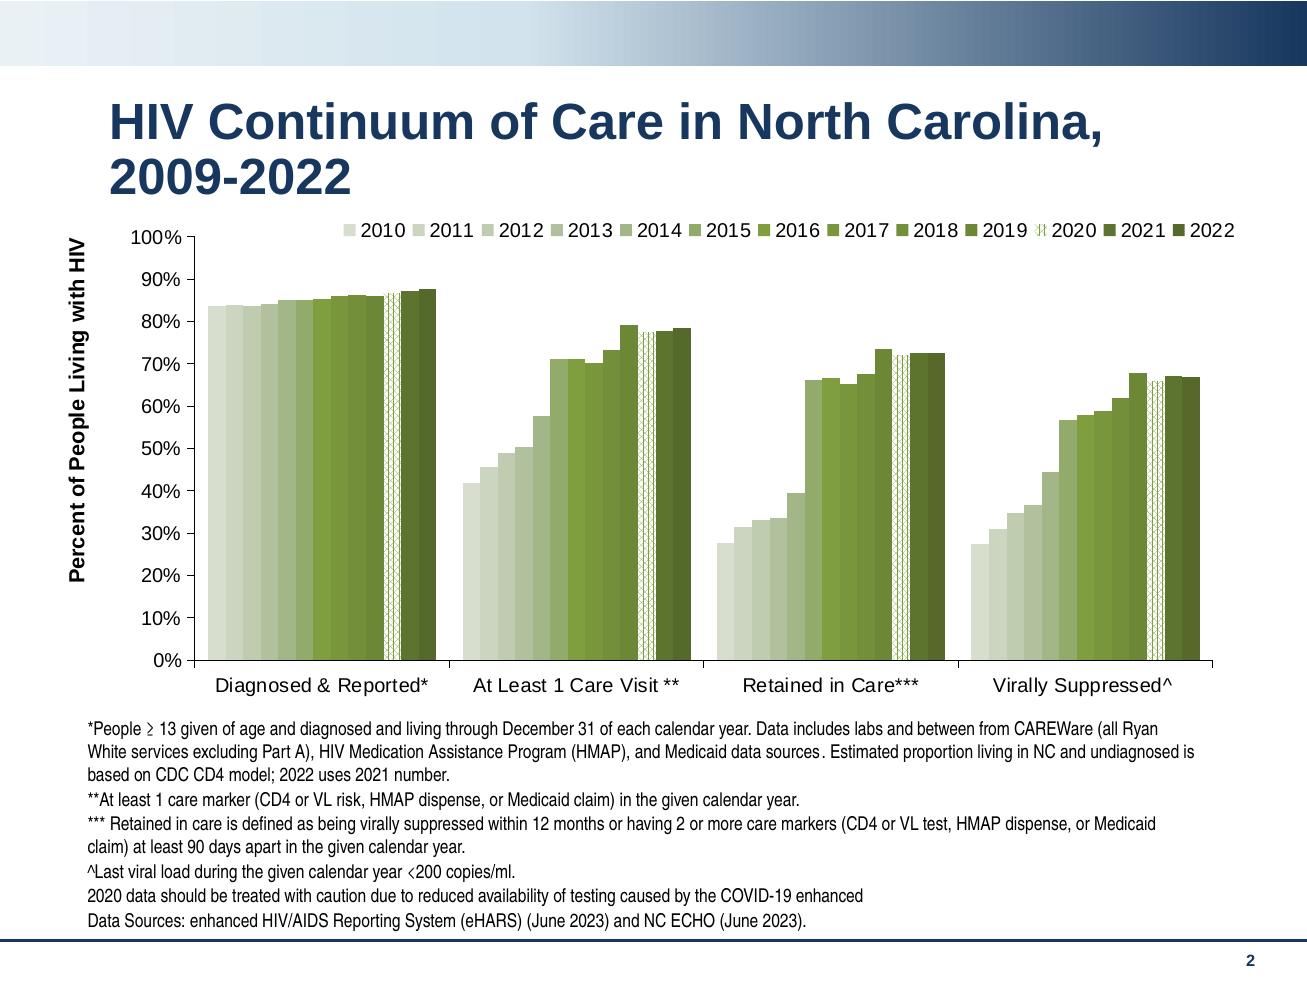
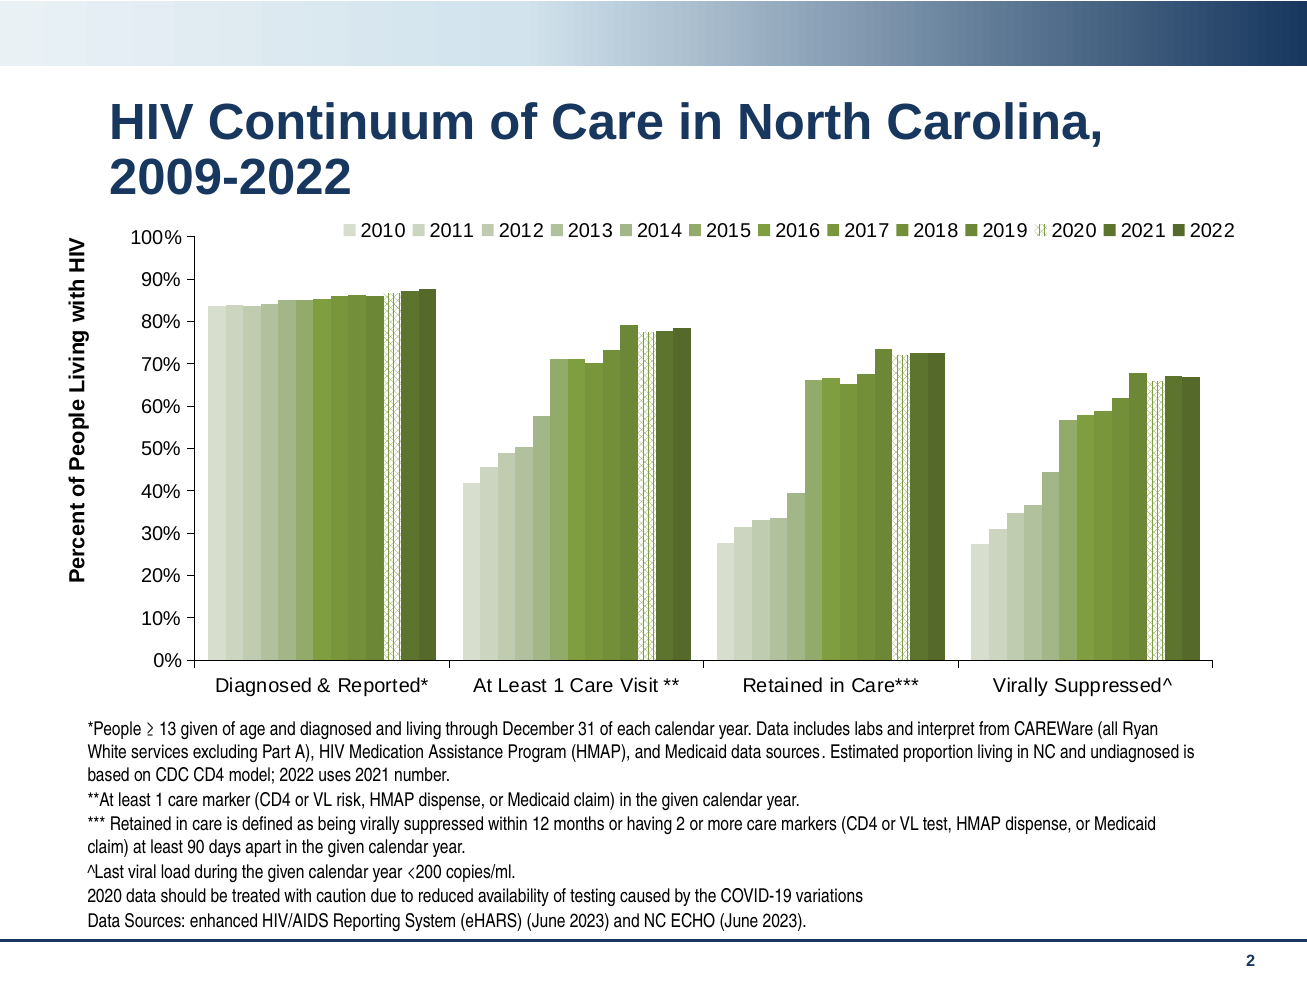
between: between -> interpret
COVID-19 enhanced: enhanced -> variations
